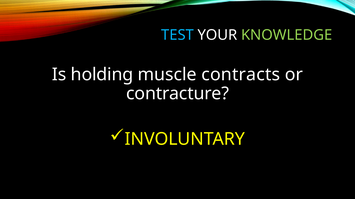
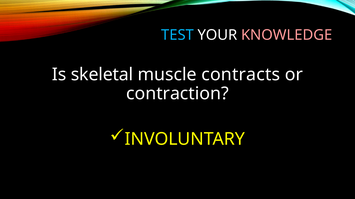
KNOWLEDGE colour: light green -> pink
holding: holding -> skeletal
contracture: contracture -> contraction
